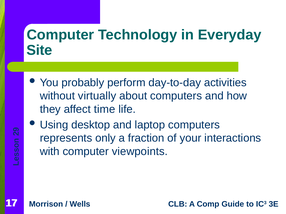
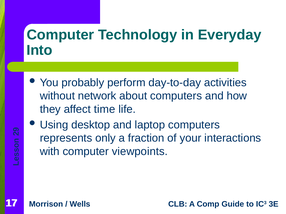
Site: Site -> Into
virtually: virtually -> network
